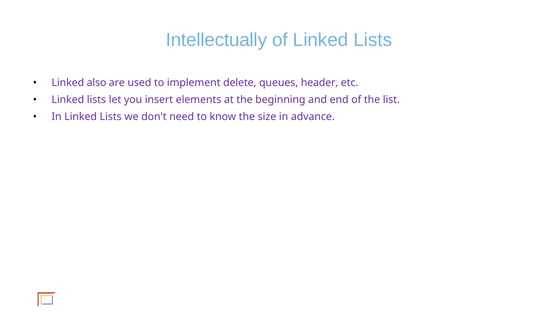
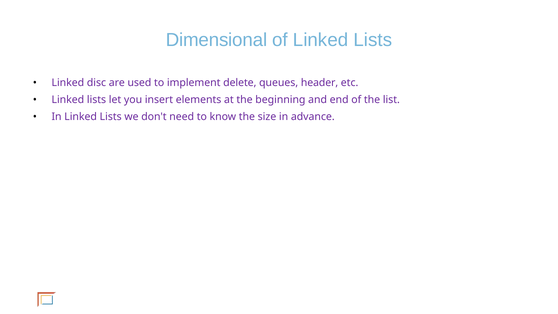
Intellectually: Intellectually -> Dimensional
also: also -> disc
